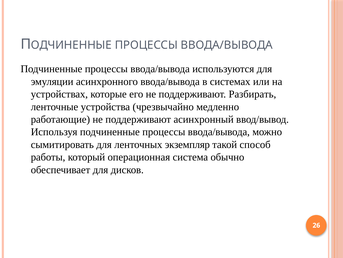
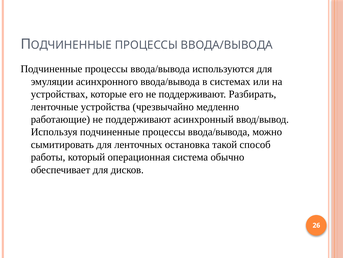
экземпляр: экземпляр -> остановка
